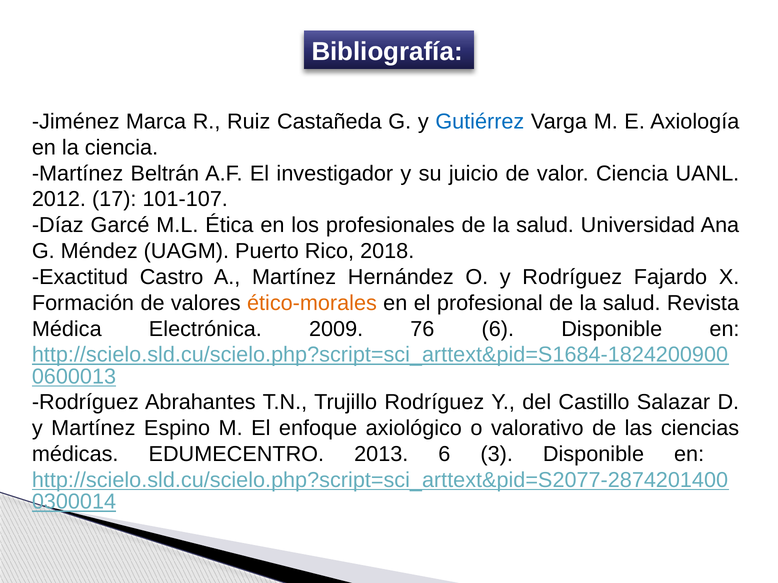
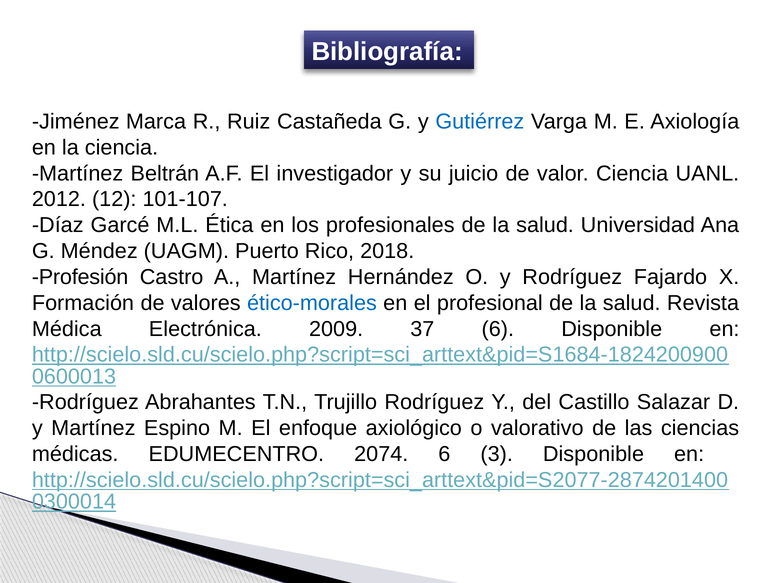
17: 17 -> 12
Exactitud: Exactitud -> Profesión
ético-morales colour: orange -> blue
76: 76 -> 37
2013: 2013 -> 2074
